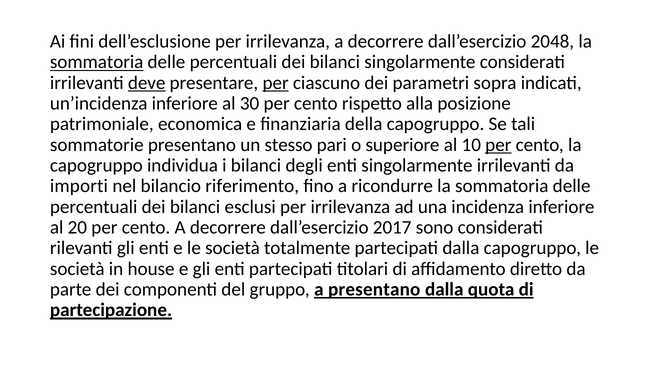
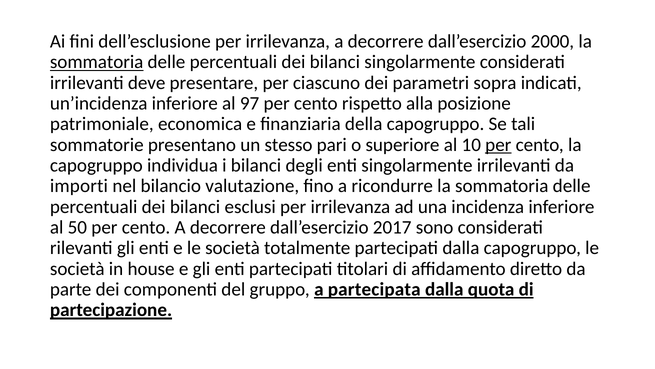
2048: 2048 -> 2000
deve underline: present -> none
per at (276, 83) underline: present -> none
30: 30 -> 97
riferimento: riferimento -> valutazione
20: 20 -> 50
a presentano: presentano -> partecipata
